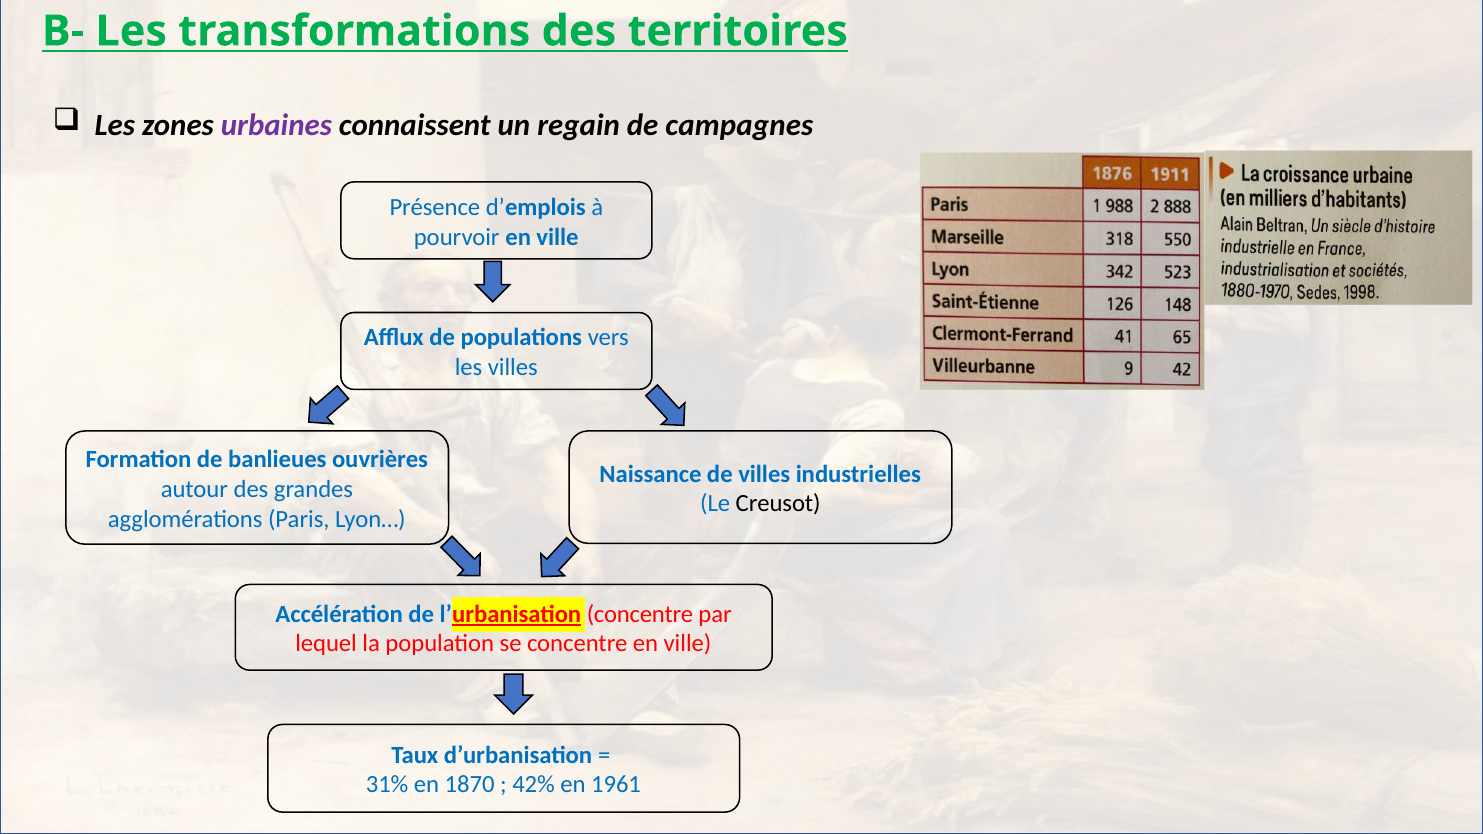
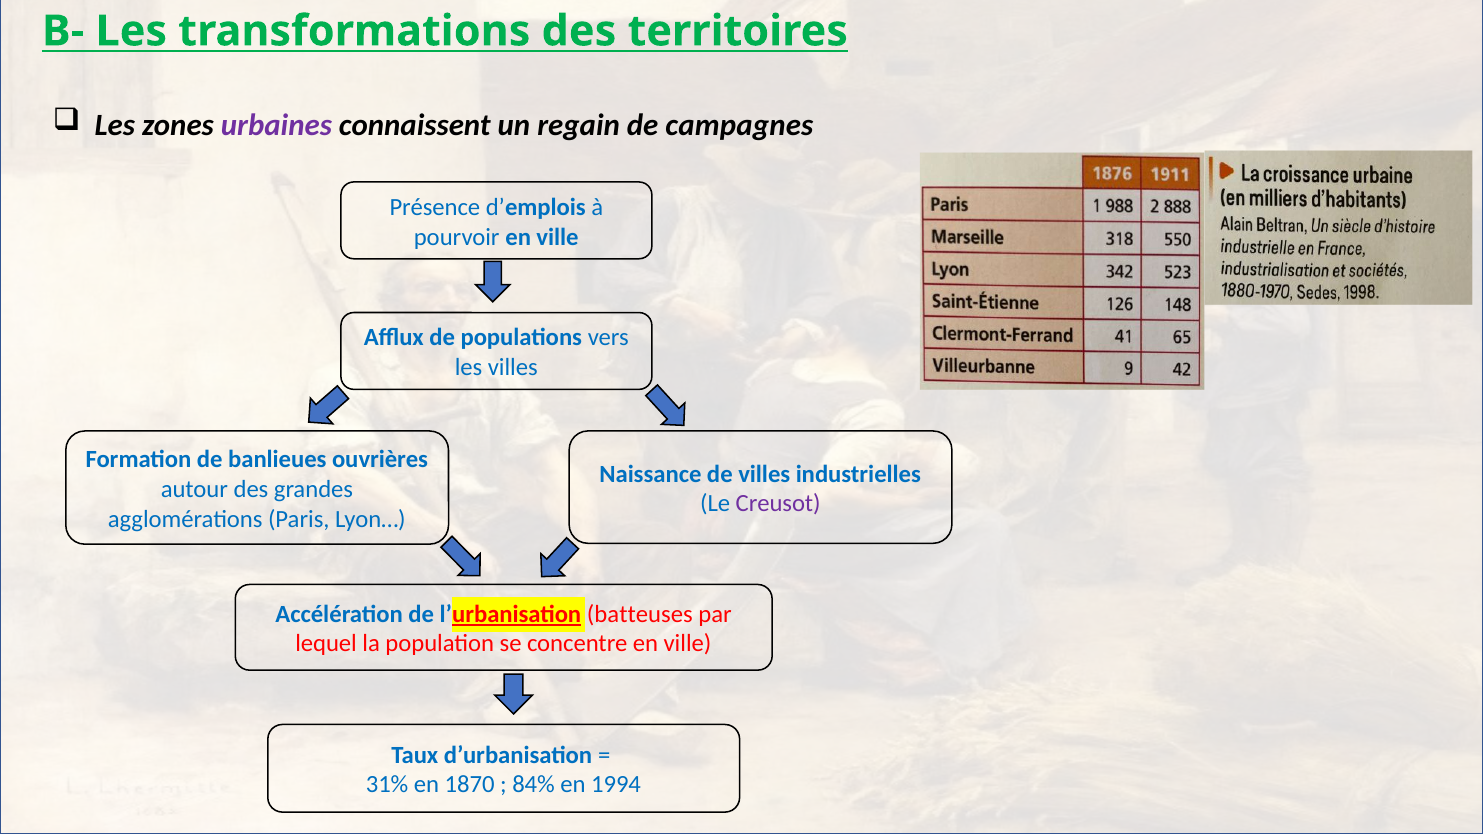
Creusot colour: black -> purple
l’urbanisation concentre: concentre -> batteuses
42%: 42% -> 84%
1961: 1961 -> 1994
